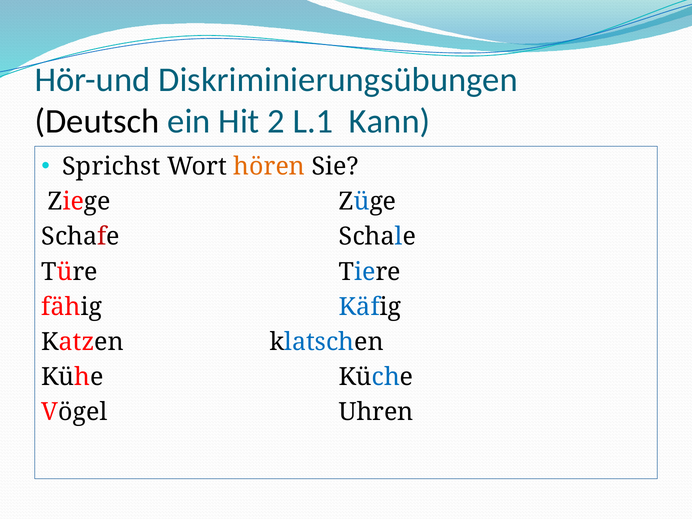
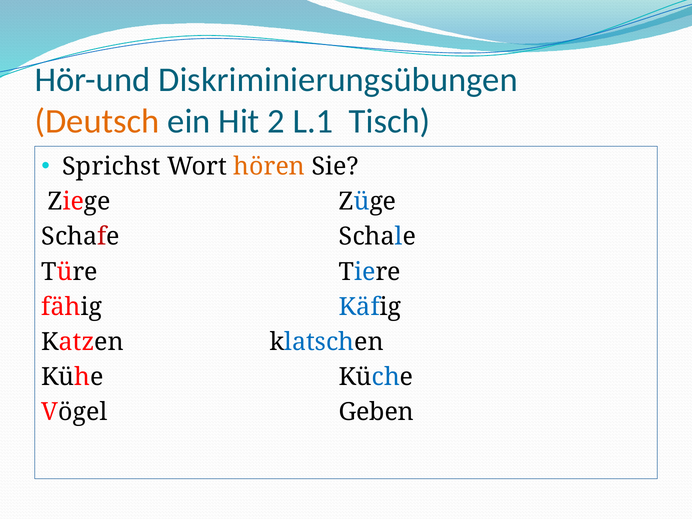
Deutsch colour: black -> orange
Kann: Kann -> Tisch
Uhren: Uhren -> Geben
